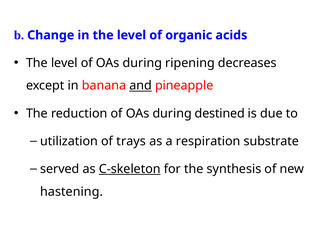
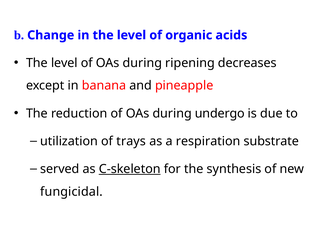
and underline: present -> none
destined: destined -> undergo
hastening: hastening -> fungicidal
